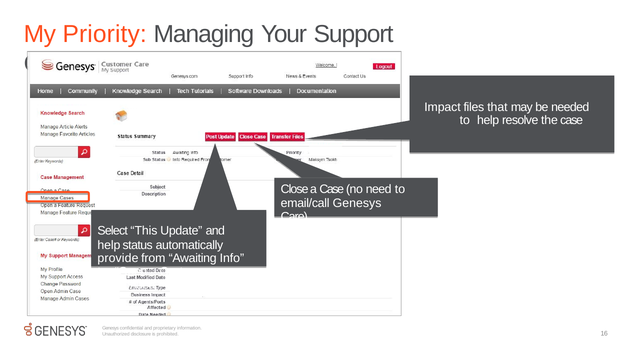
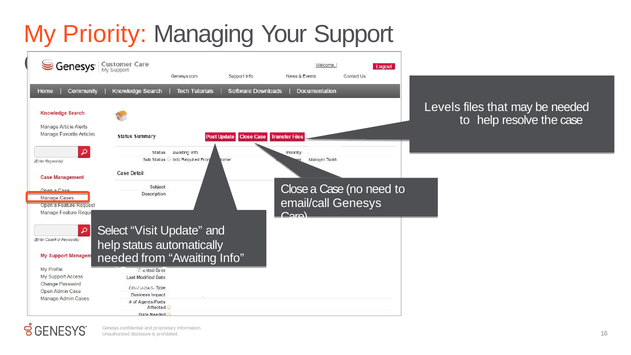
Impact: Impact -> Levels
This: This -> Visit
provide at (118, 258): provide -> needed
